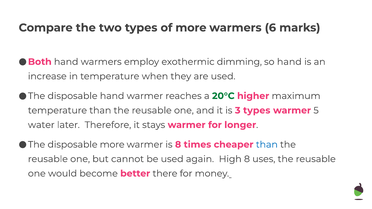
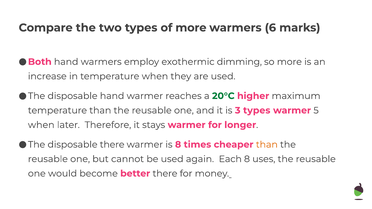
so hand: hand -> more
water at (41, 125): water -> when
disposable more: more -> there
than at (267, 145) colour: blue -> orange
High: High -> Each
